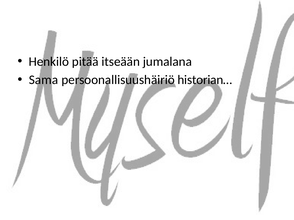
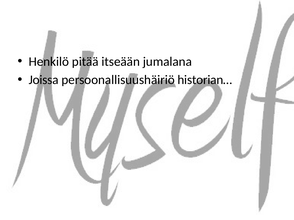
Sama: Sama -> Joissa
